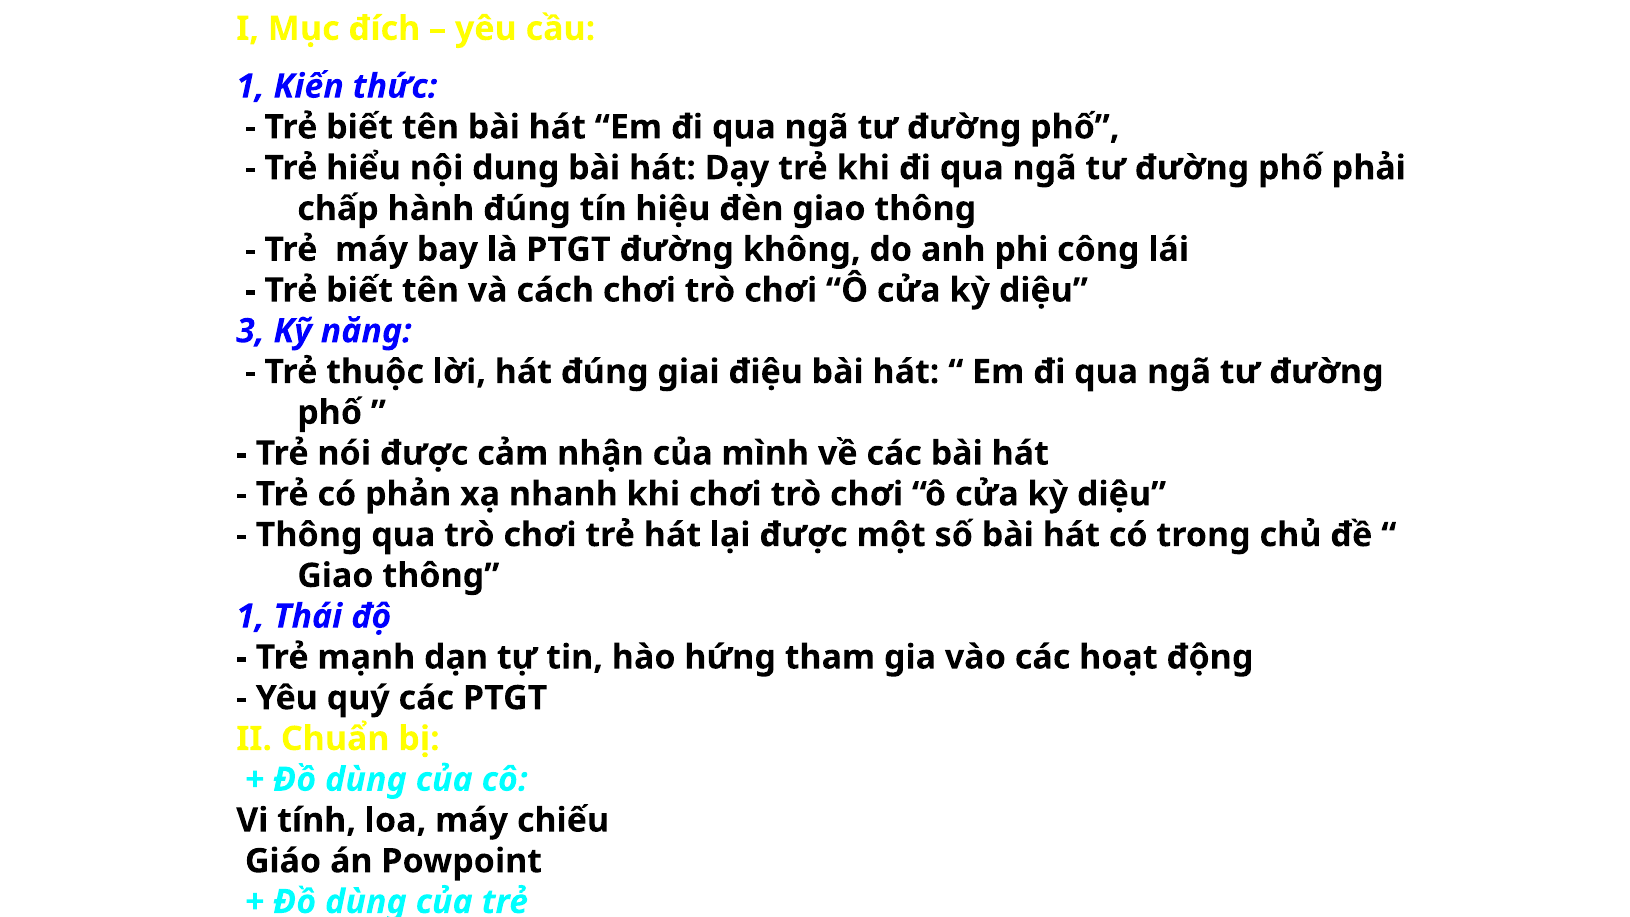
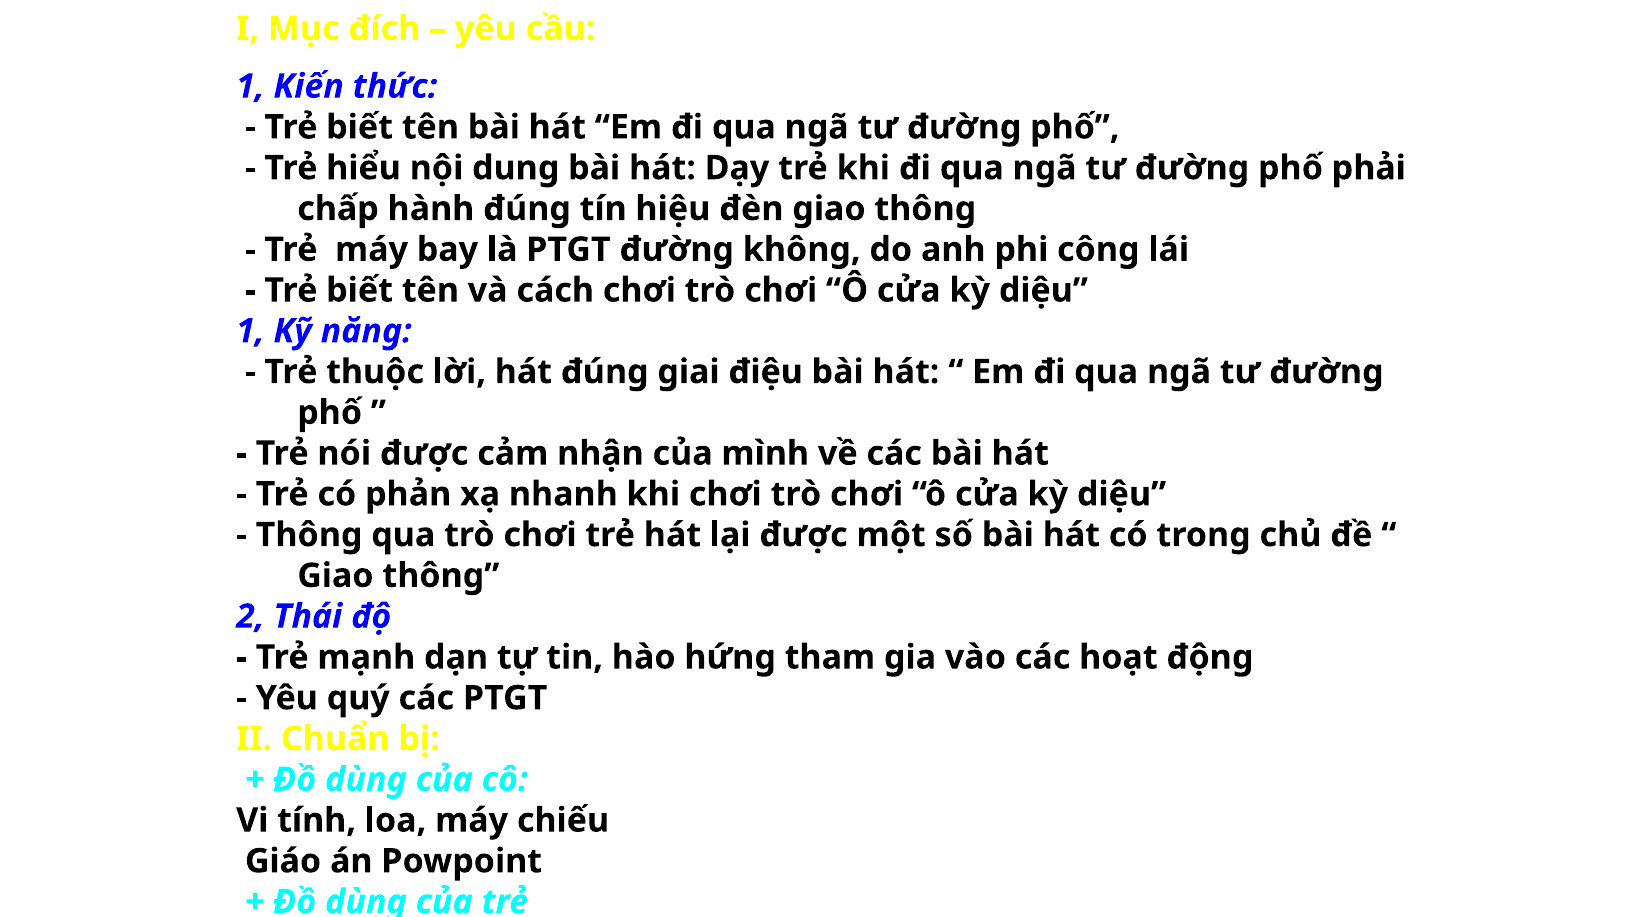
3 at (250, 331): 3 -> 1
1 at (250, 616): 1 -> 2
